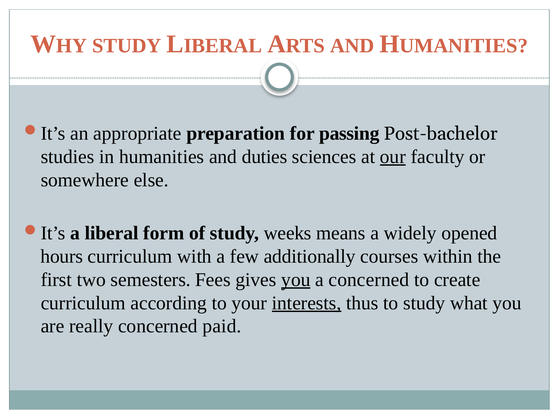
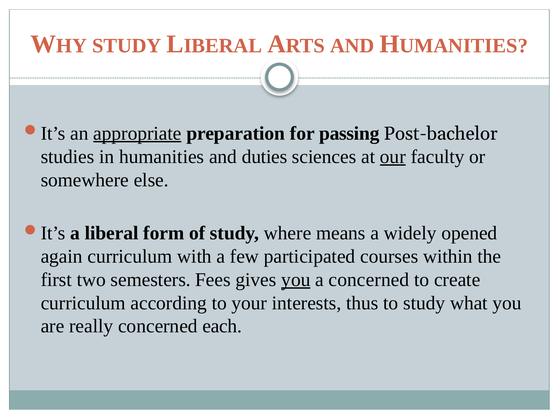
appropriate underline: none -> present
weeks: weeks -> where
hours: hours -> again
additionally: additionally -> participated
interests underline: present -> none
paid: paid -> each
